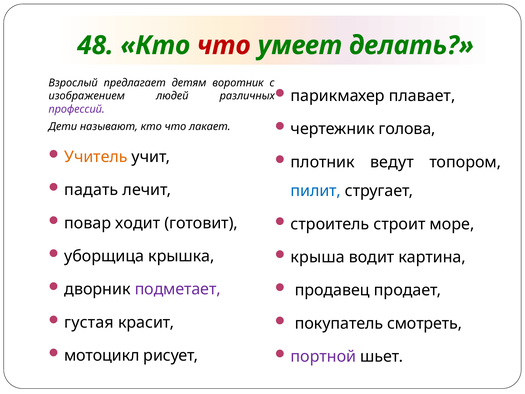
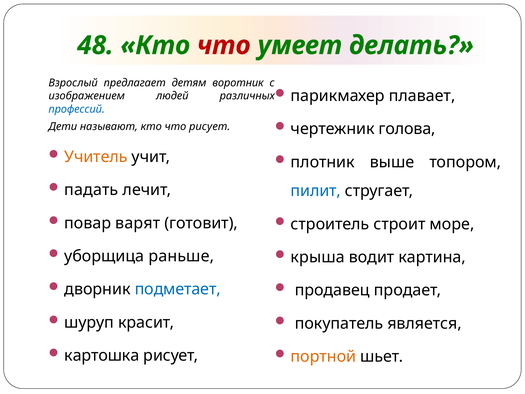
профессий colour: purple -> blue
что лакает: лакает -> рисует
ведут: ведут -> выше
ходит: ходит -> варят
крышка: крышка -> раньше
подметает colour: purple -> blue
густая: густая -> шуруп
смотреть: смотреть -> является
мотоцикл: мотоцикл -> картошка
портной colour: purple -> orange
